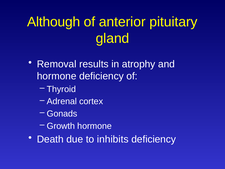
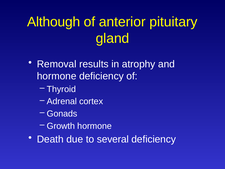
inhibits: inhibits -> several
